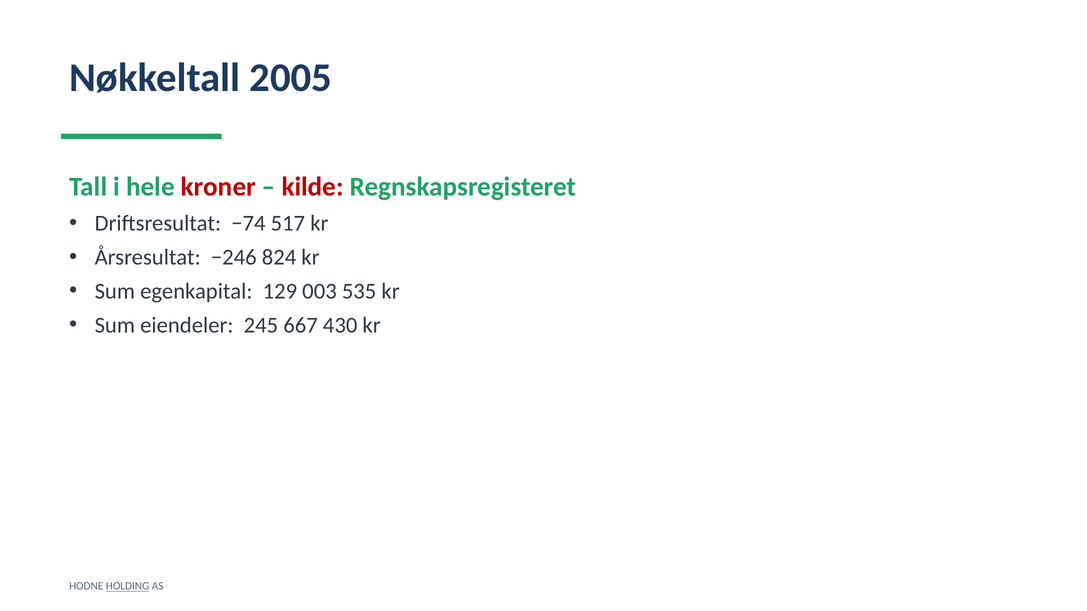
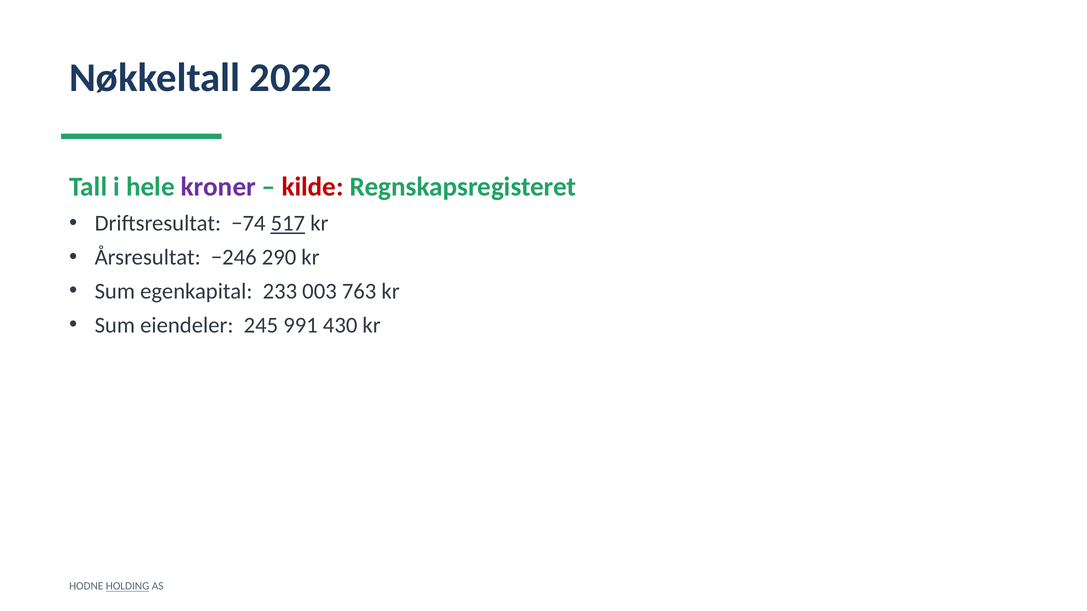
2005: 2005 -> 2022
kroner colour: red -> purple
517 underline: none -> present
824: 824 -> 290
129: 129 -> 233
535: 535 -> 763
667: 667 -> 991
